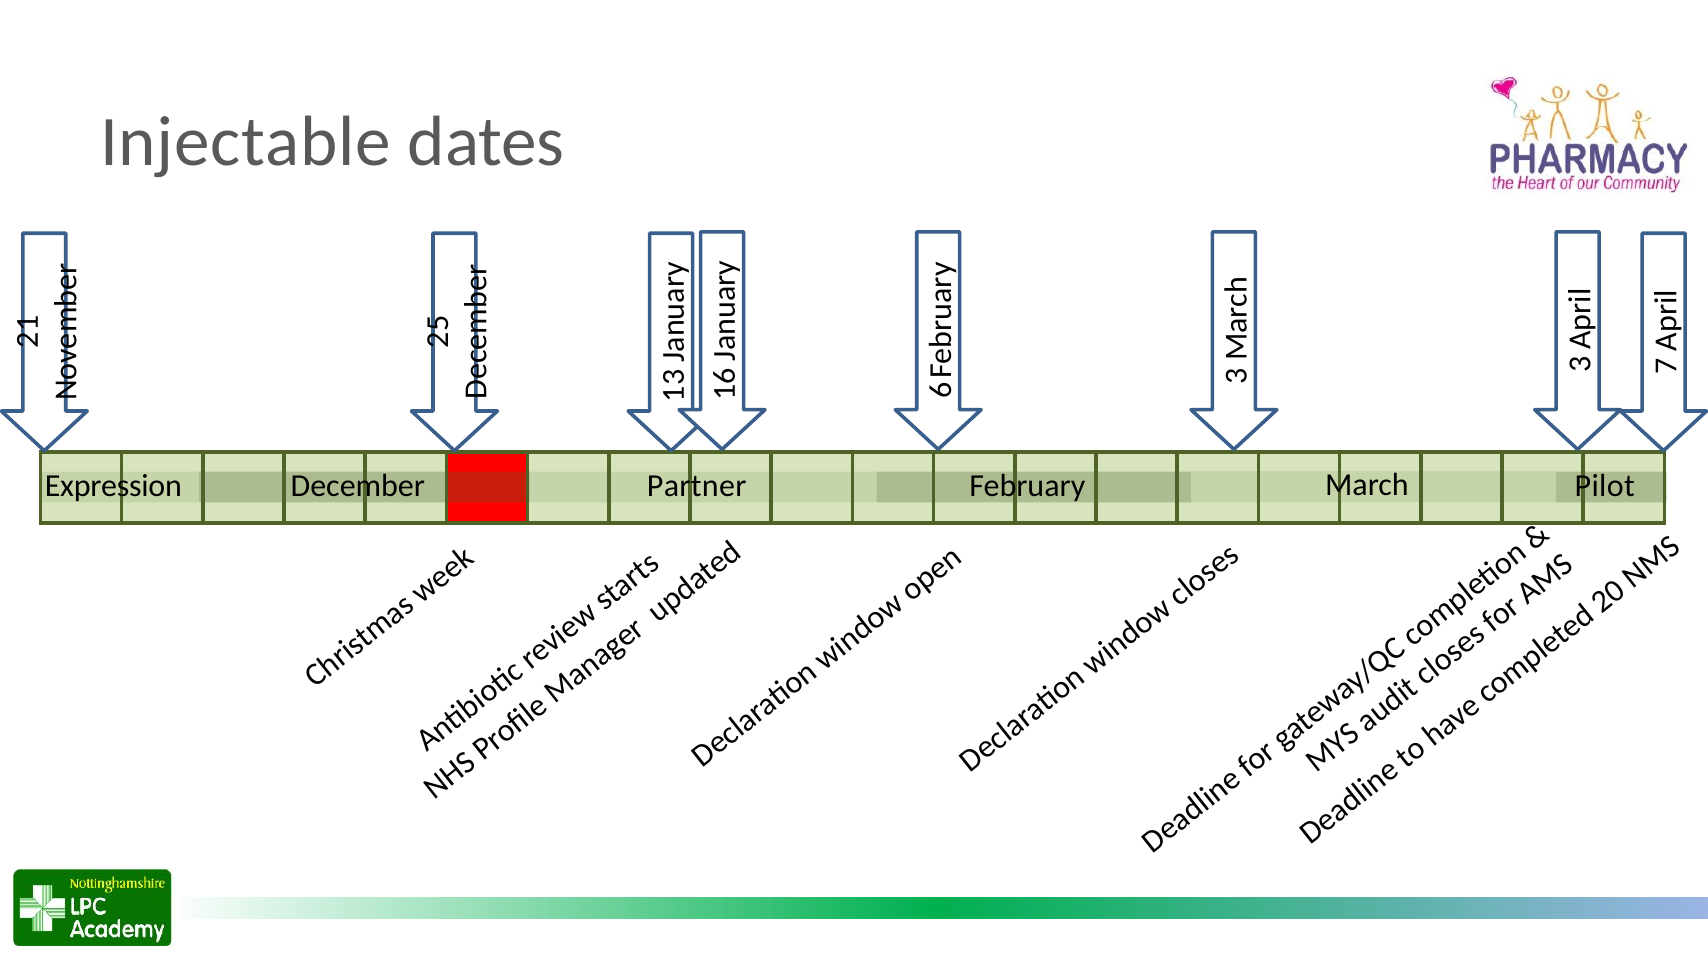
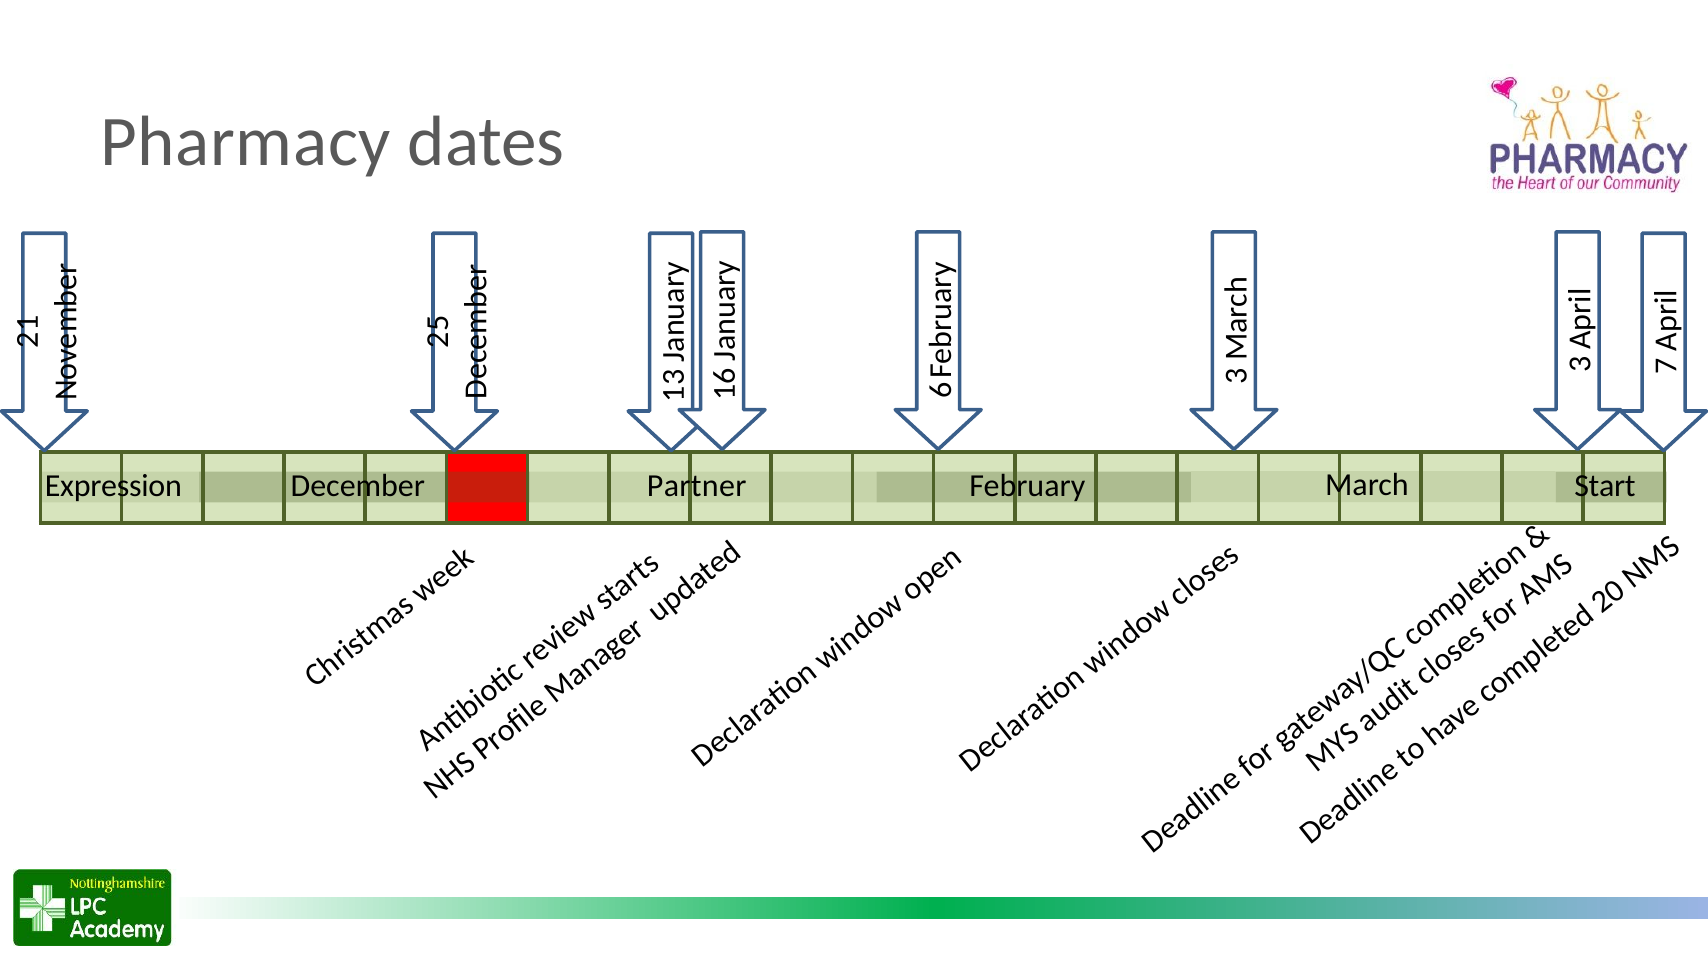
Injectable: Injectable -> Pharmacy
Pilot: Pilot -> Start
